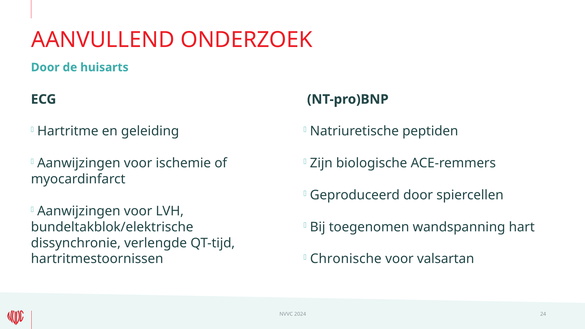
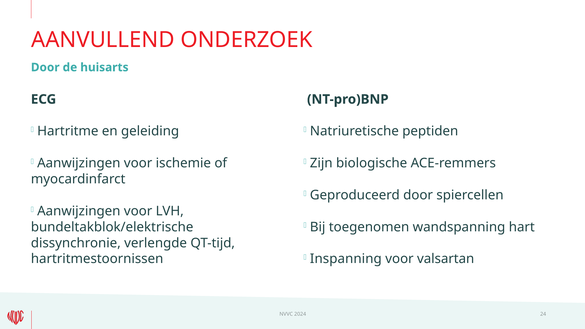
Chronische: Chronische -> Inspanning
